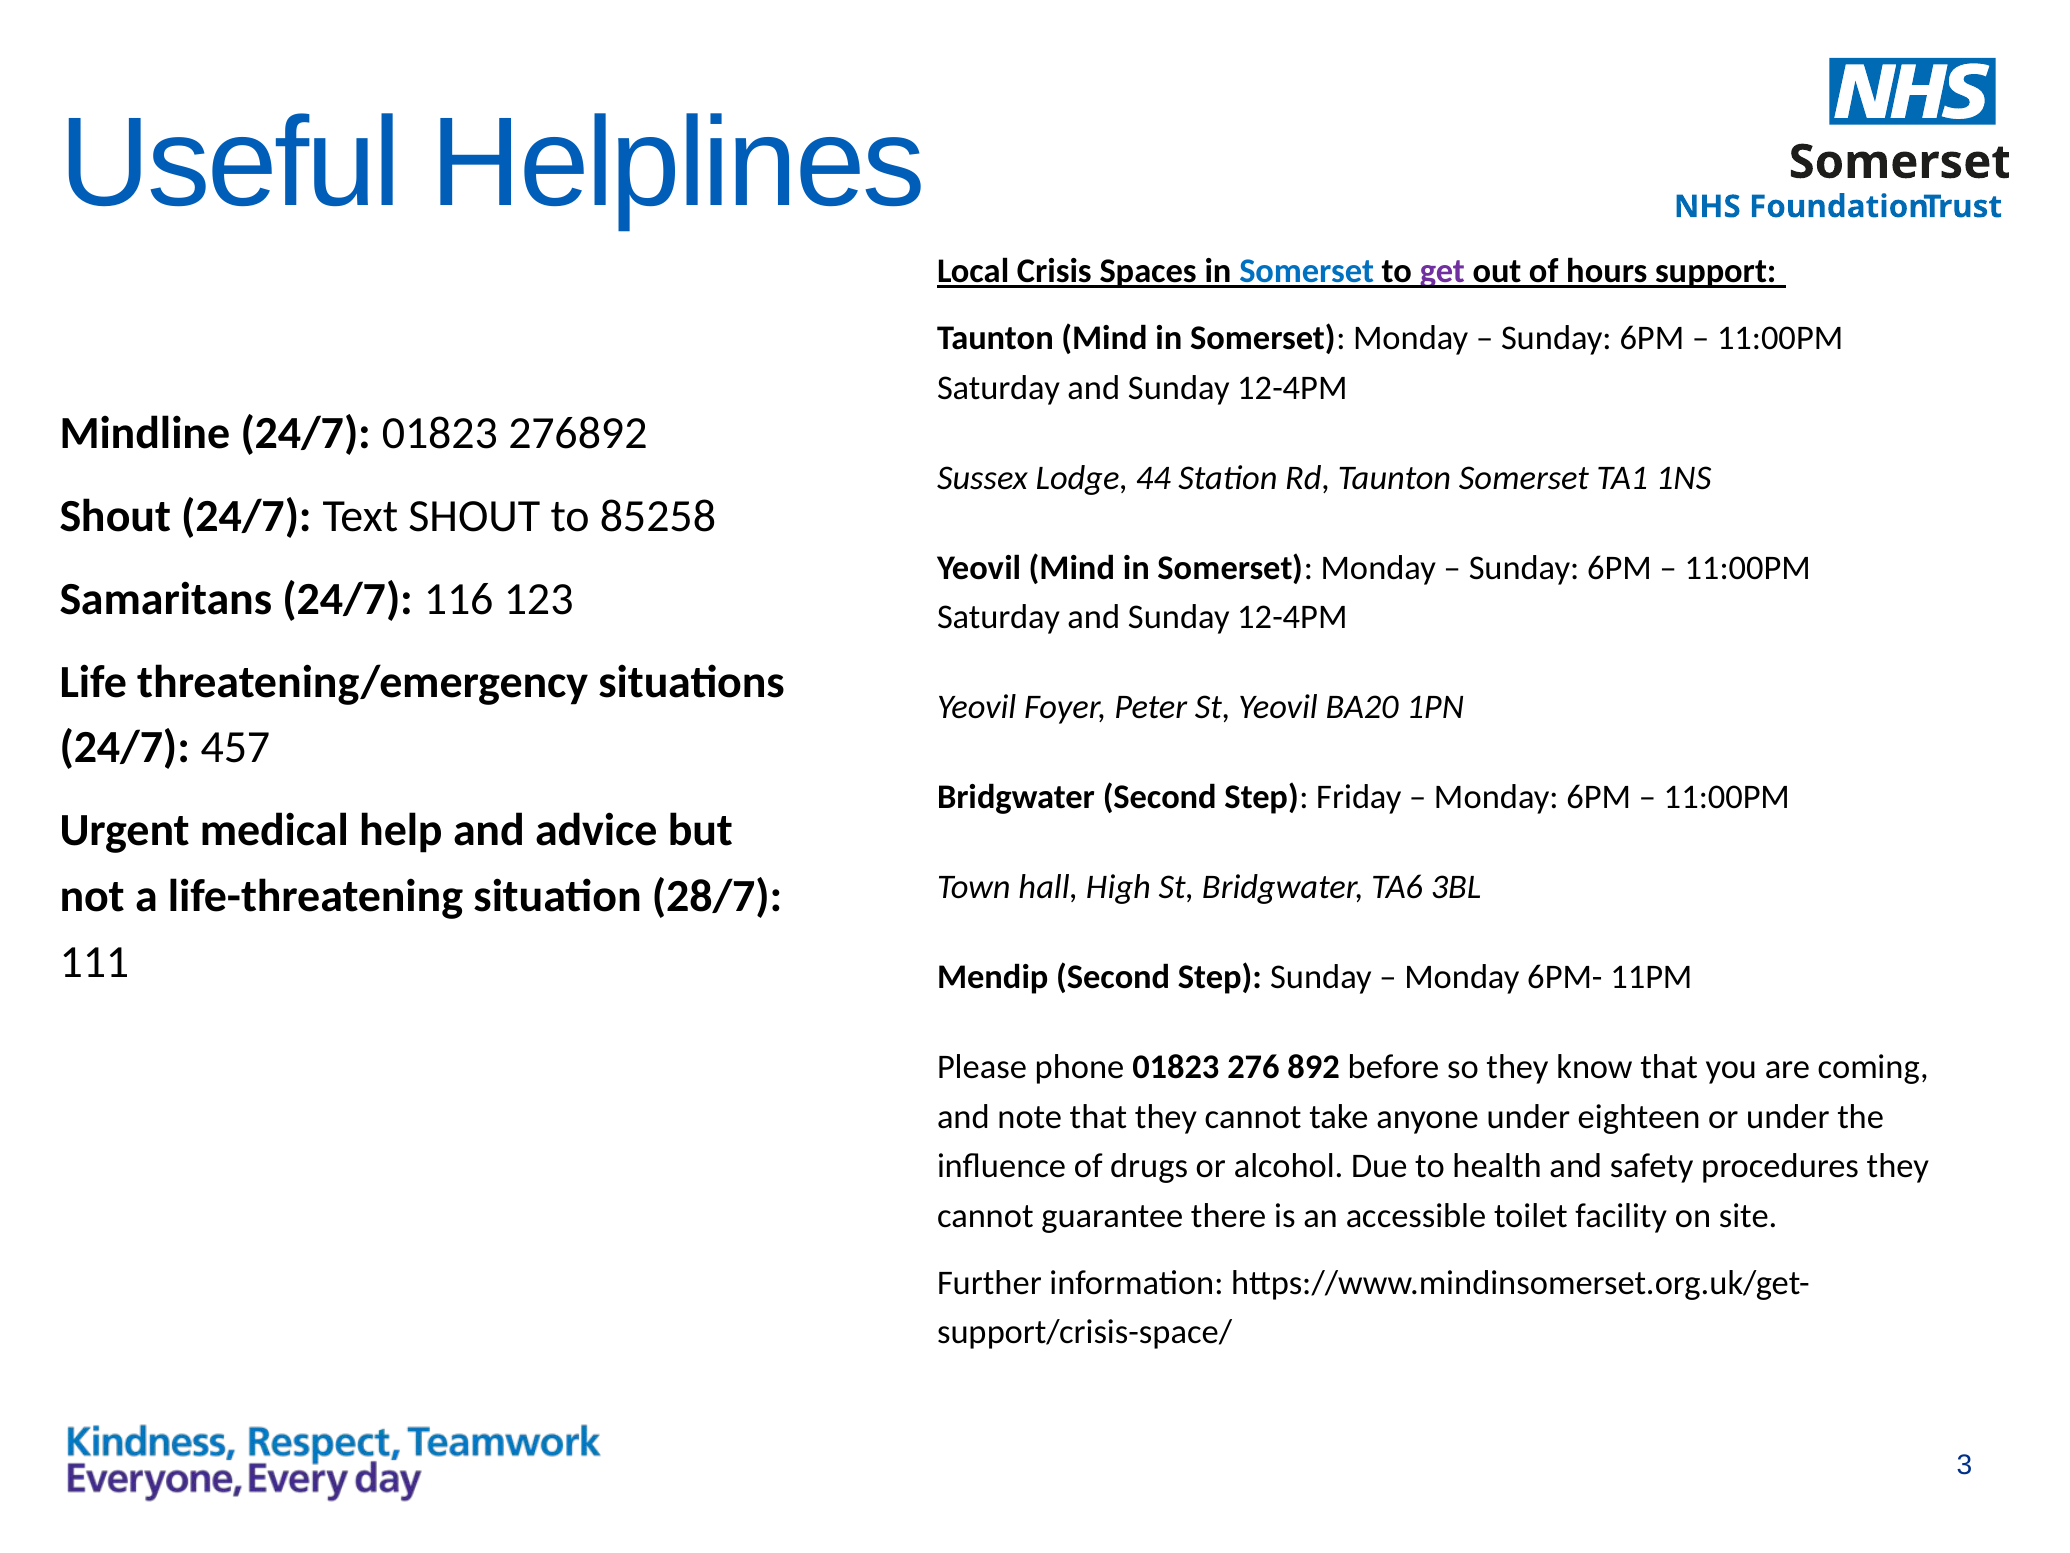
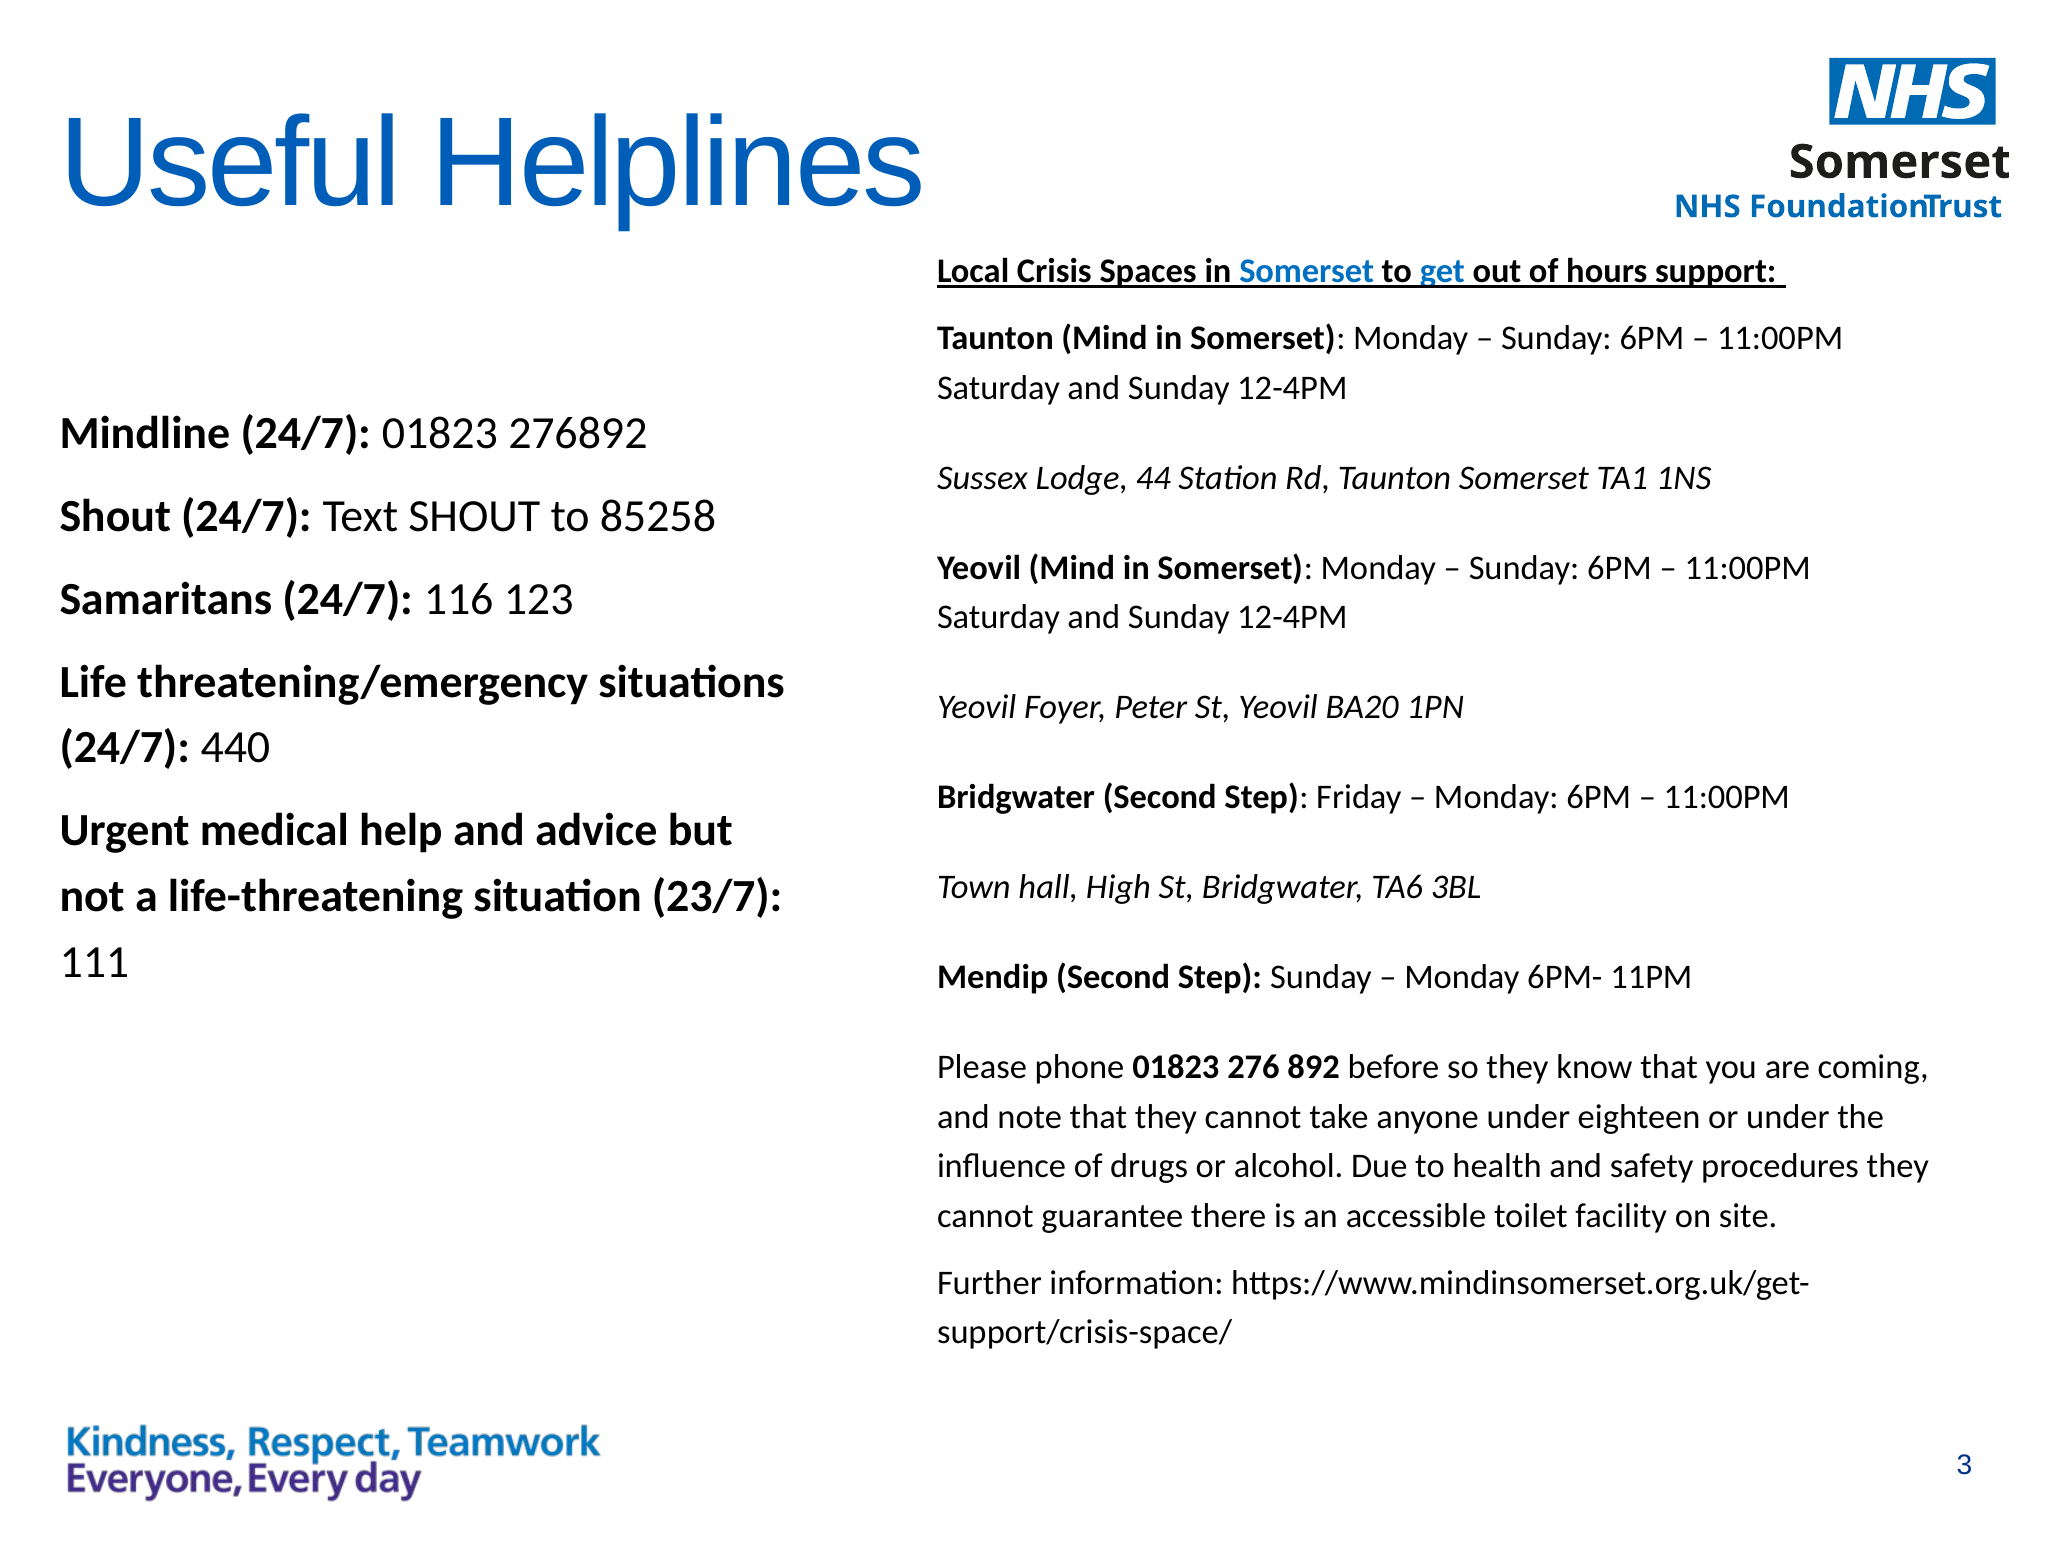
get colour: purple -> blue
457: 457 -> 440
28/7: 28/7 -> 23/7
